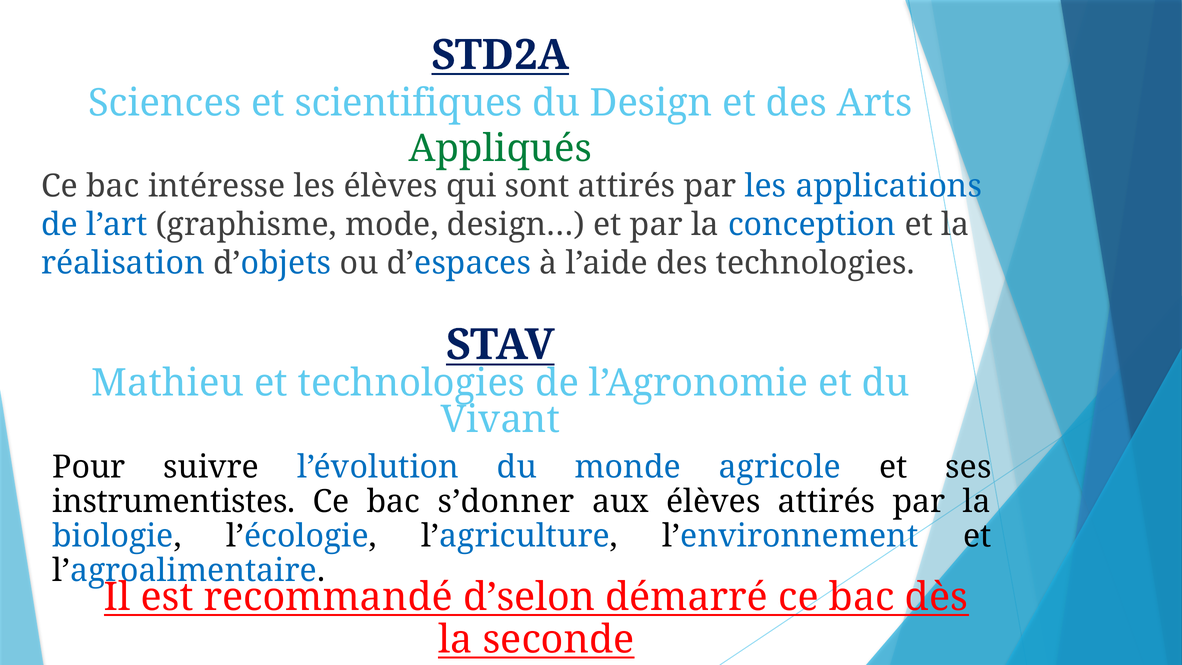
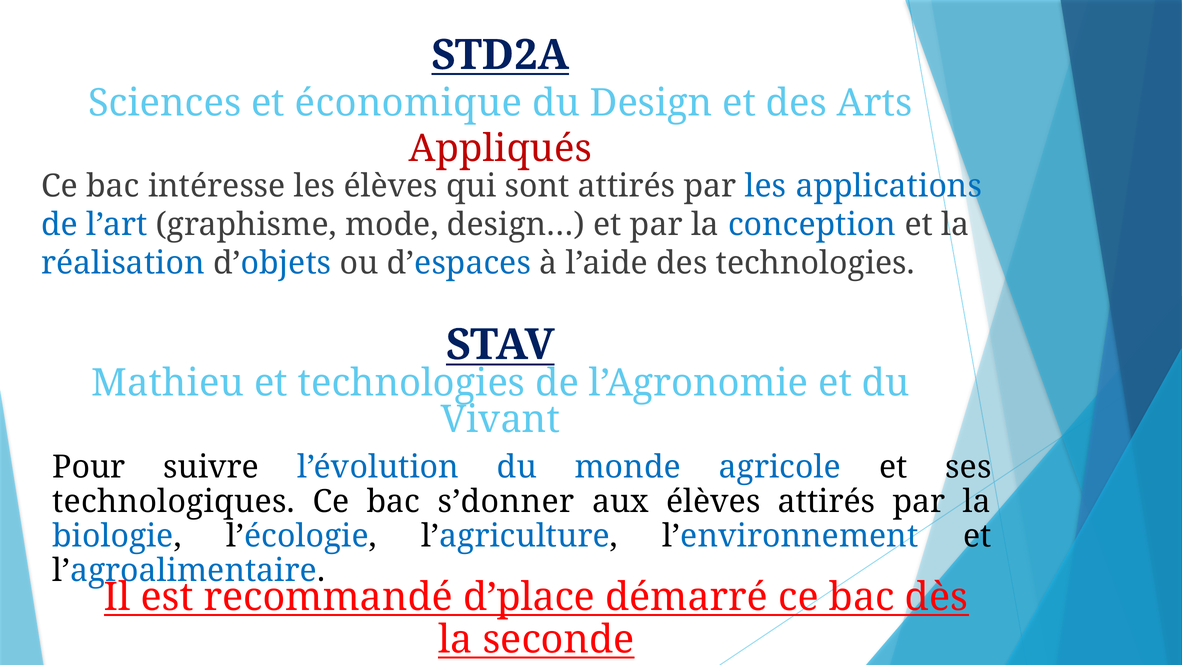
scientifiques: scientifiques -> économique
Appliqués colour: green -> red
instrumentistes: instrumentistes -> technologiques
d’selon: d’selon -> d’place
